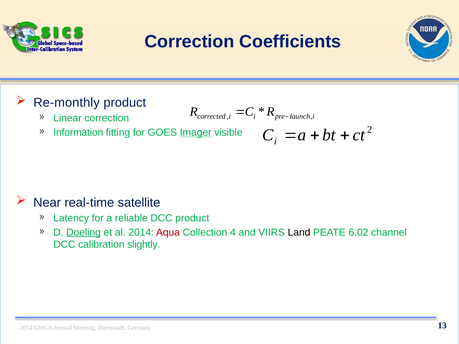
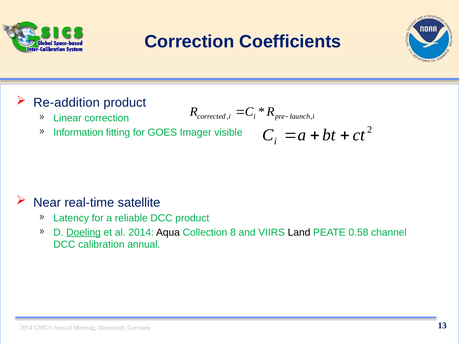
Re-monthly: Re-monthly -> Re-addition
Imager underline: present -> none
Aqua colour: red -> black
4: 4 -> 8
6.02: 6.02 -> 0.58
calibration slightly: slightly -> annual
